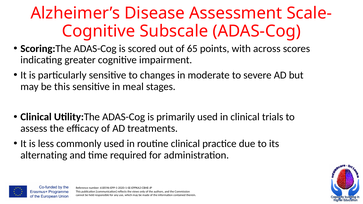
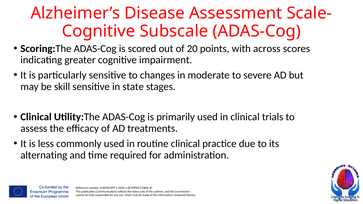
65: 65 -> 20
be this: this -> skill
meal: meal -> state
